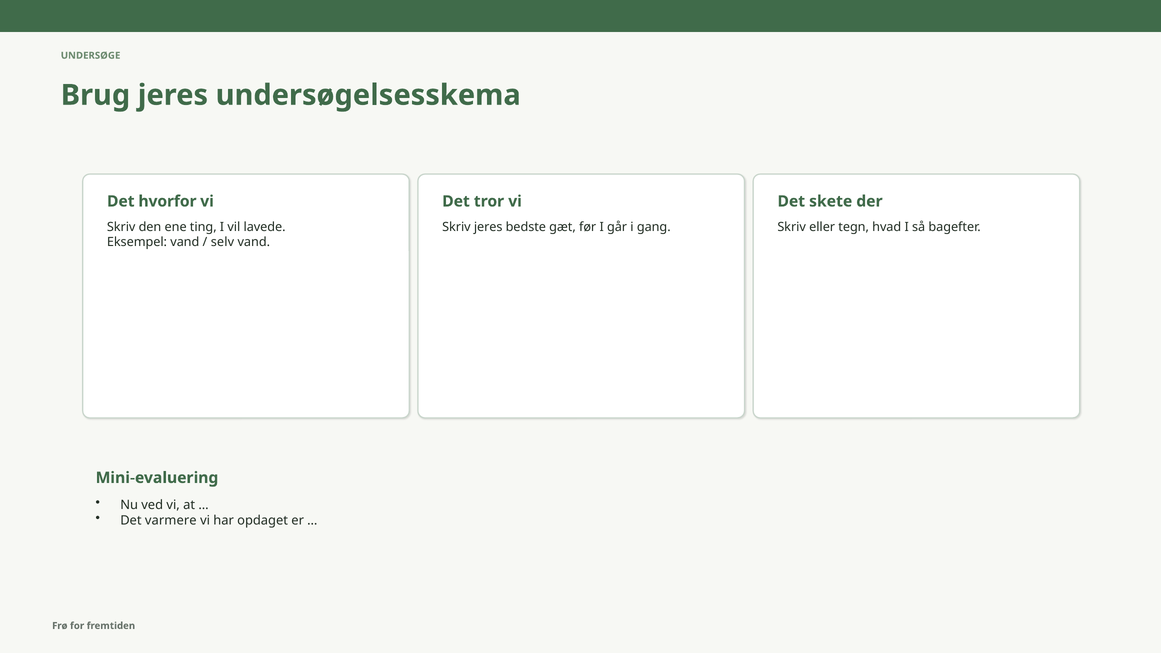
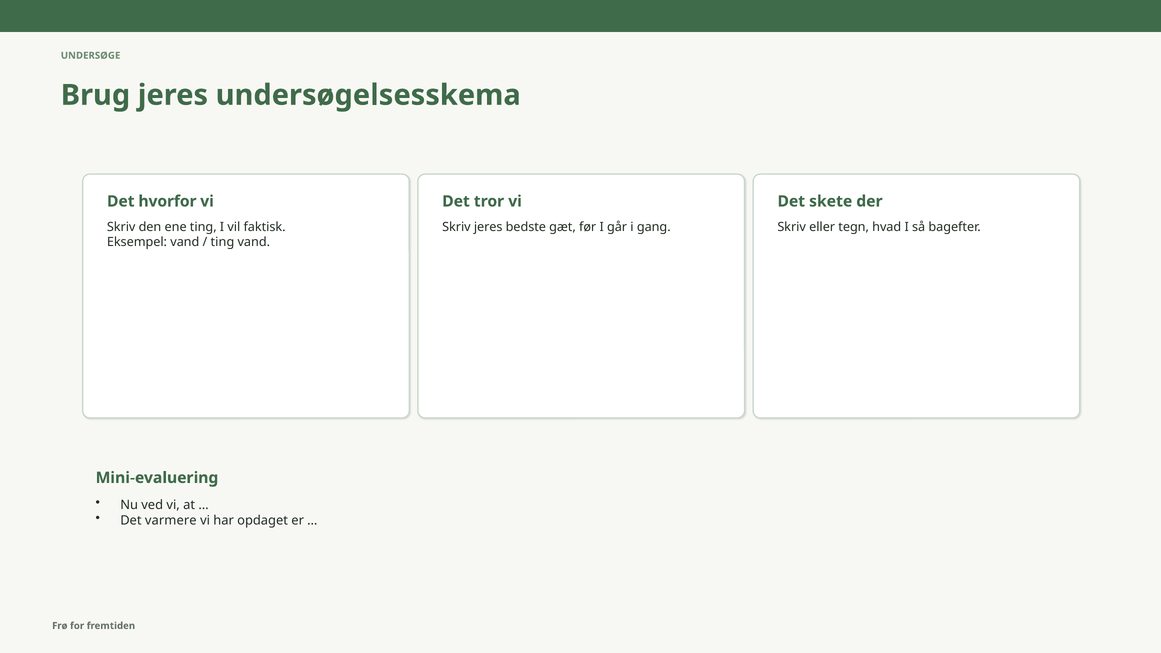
lavede: lavede -> faktisk
selv at (222, 242): selv -> ting
